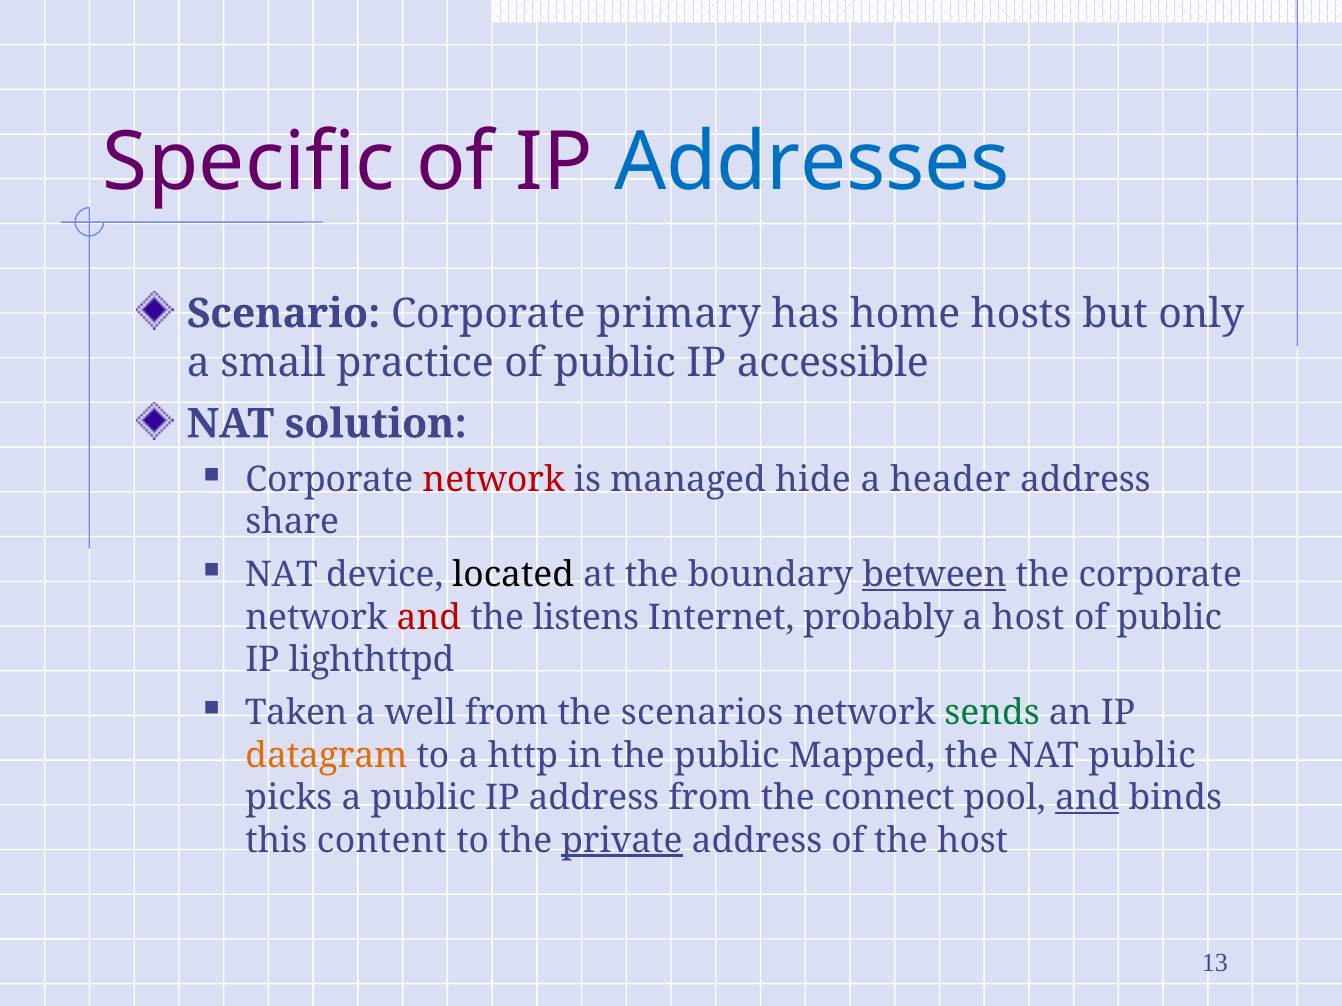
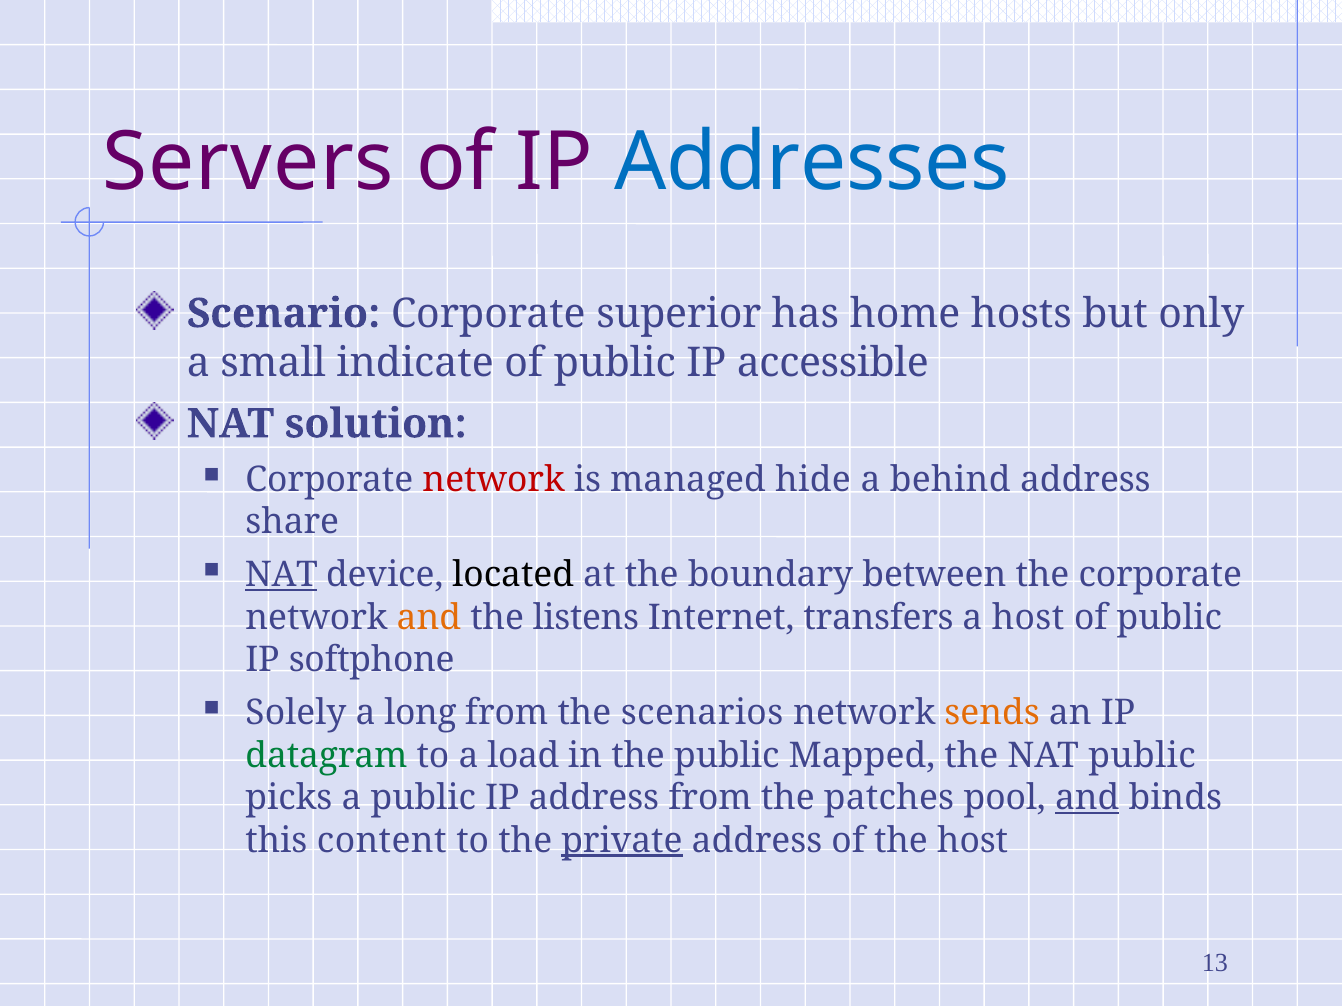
Specific: Specific -> Servers
primary: primary -> superior
practice: practice -> indicate
header: header -> behind
NAT at (281, 575) underline: none -> present
between underline: present -> none
and at (429, 618) colour: red -> orange
probably: probably -> transfers
lighthttpd: lighthttpd -> softphone
Taken: Taken -> Solely
well: well -> long
sends colour: green -> orange
datagram colour: orange -> green
http: http -> load
connect: connect -> patches
